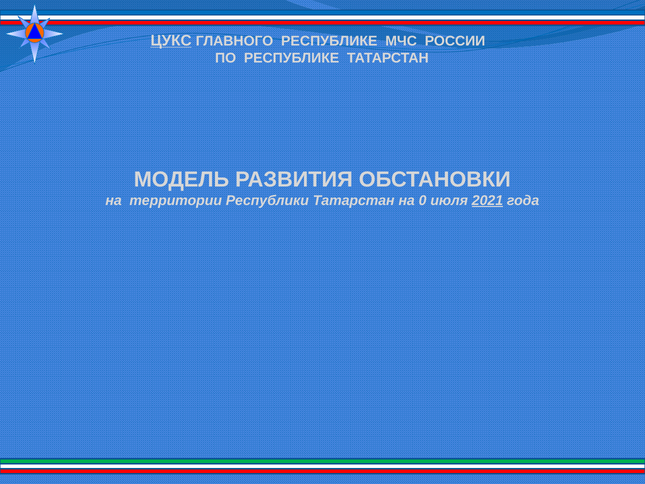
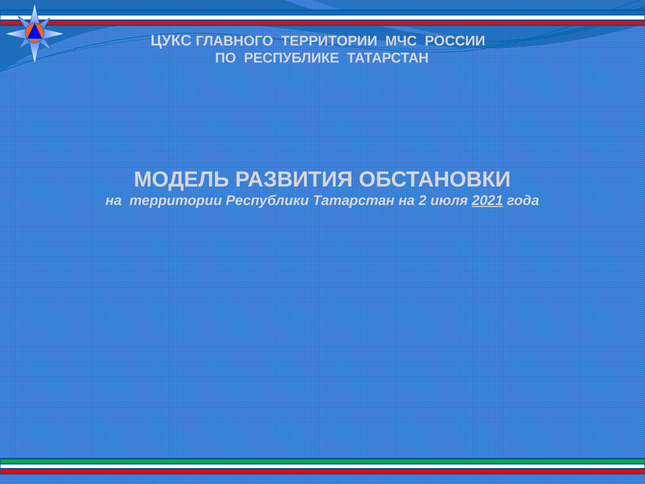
ЦУКС underline: present -> none
ГЛАВНОГО РЕСПУБЛИКЕ: РЕСПУБЛИКЕ -> ТЕРРИТОРИИ
0: 0 -> 2
